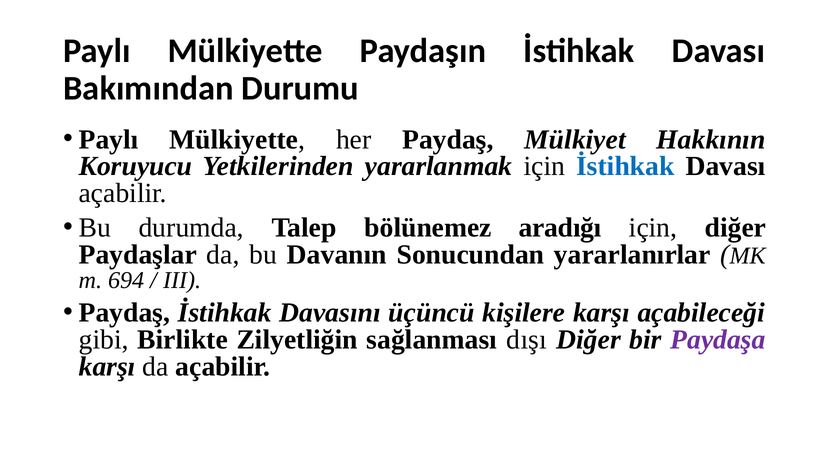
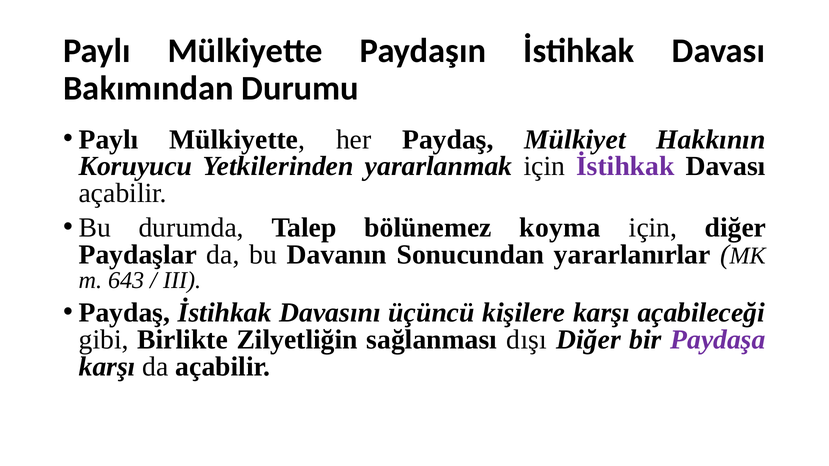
İstihkak at (625, 166) colour: blue -> purple
aradığı: aradığı -> koyma
694: 694 -> 643
